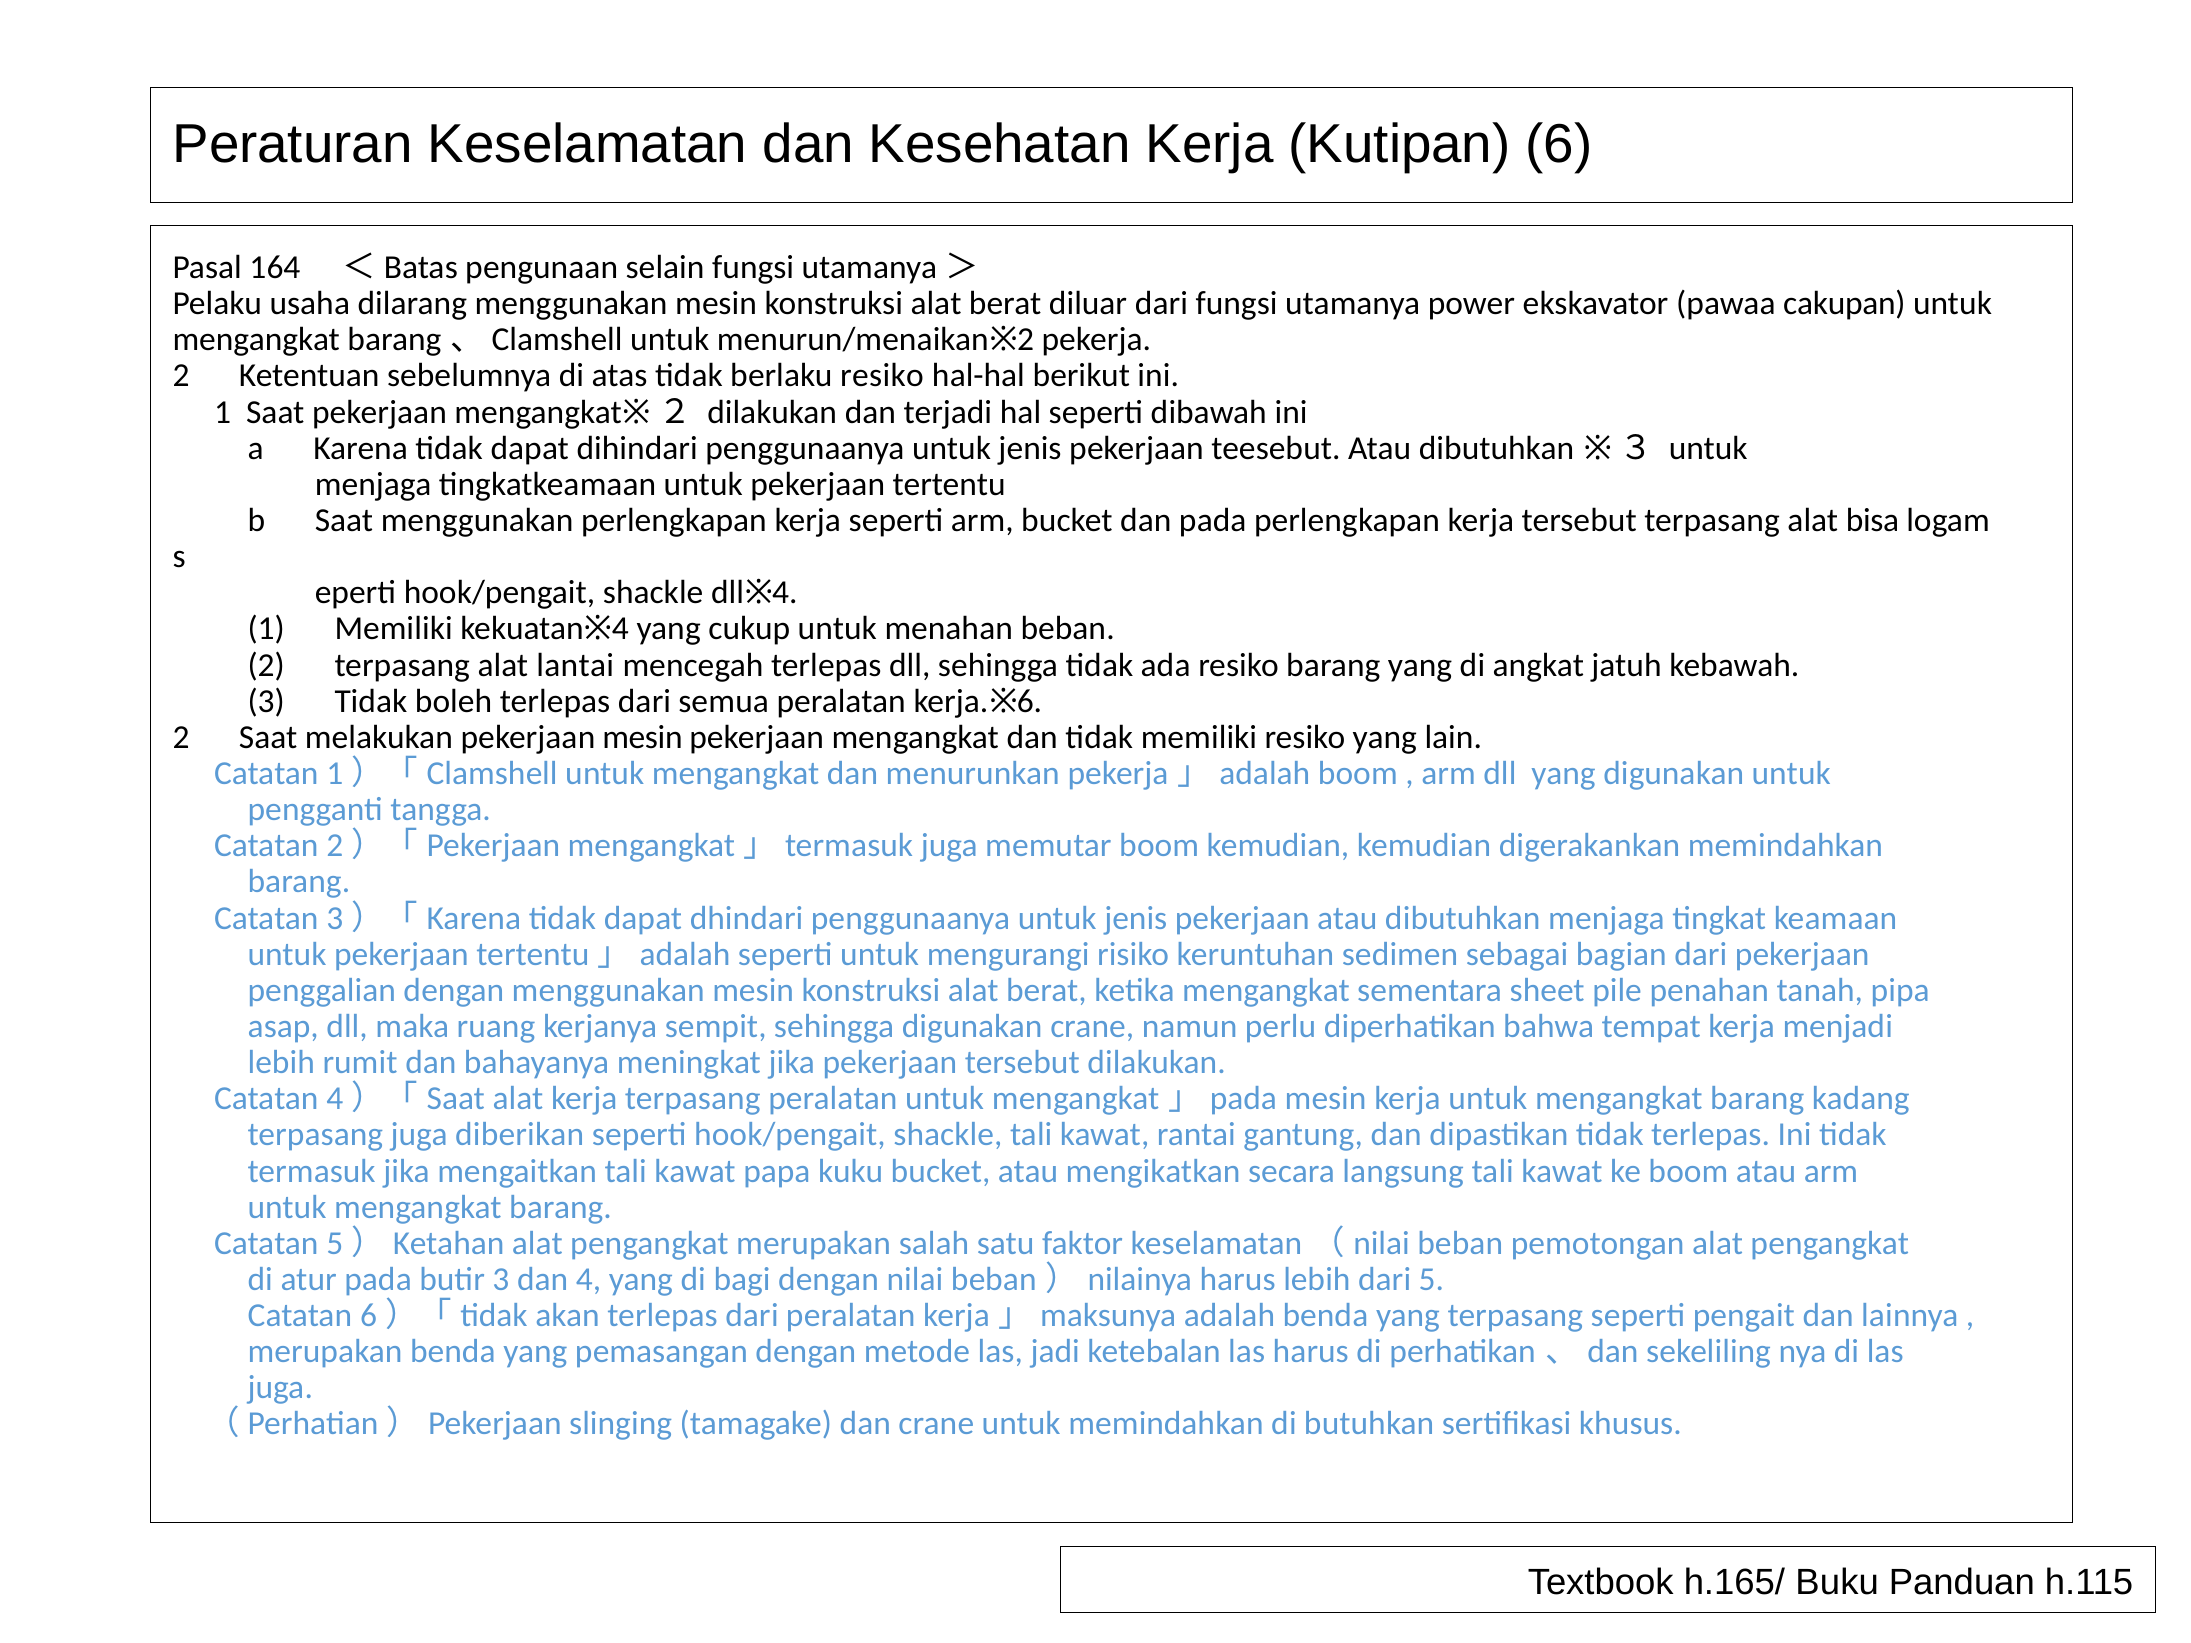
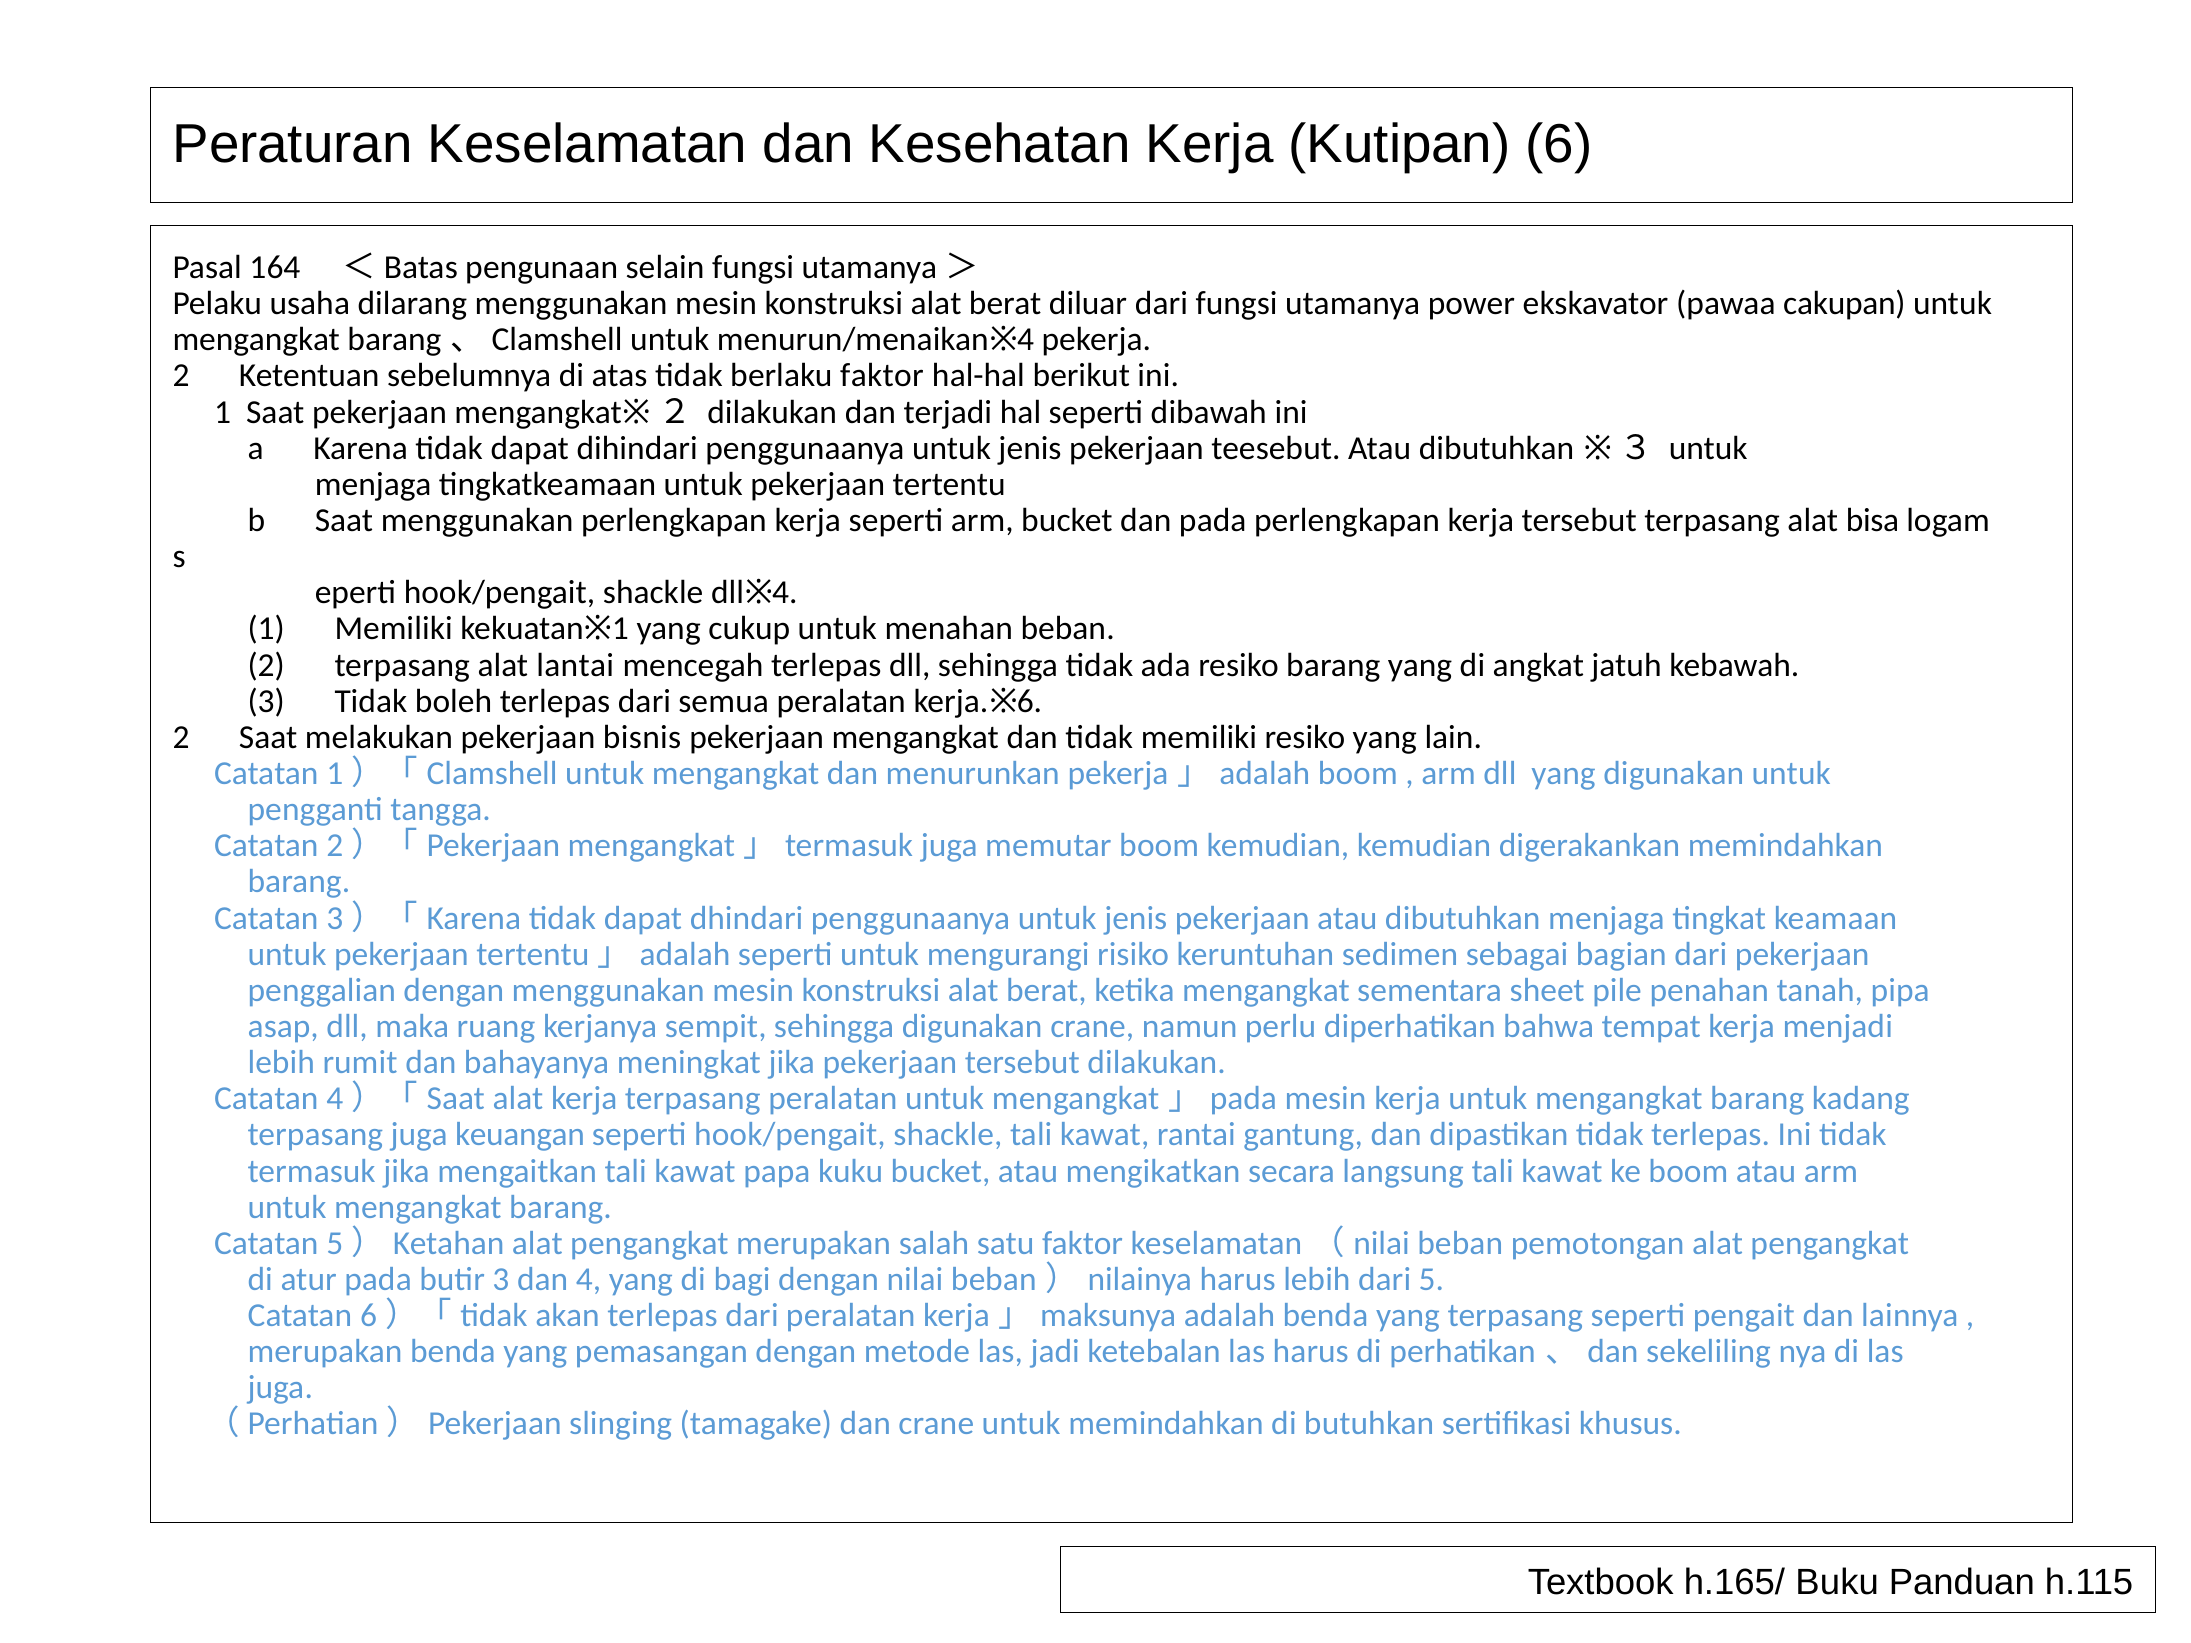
2 at (1026, 340): 2 -> 4
berlaku resiko: resiko -> faktor
4 at (620, 629): 4 -> 1
pekerjaan mesin: mesin -> bisnis
diberikan: diberikan -> keuangan
